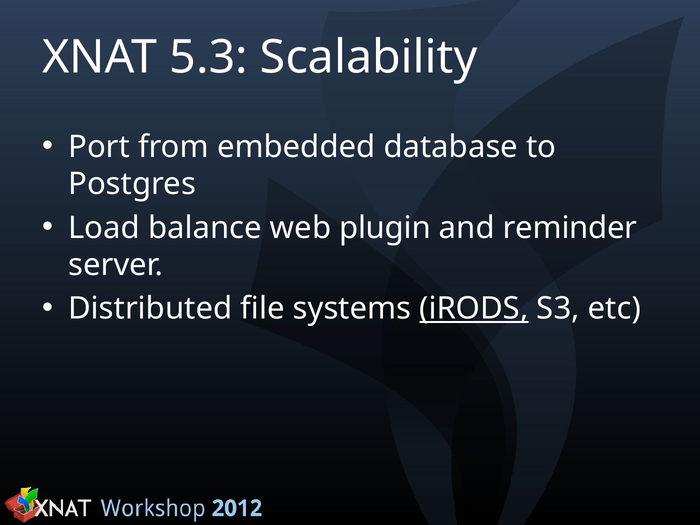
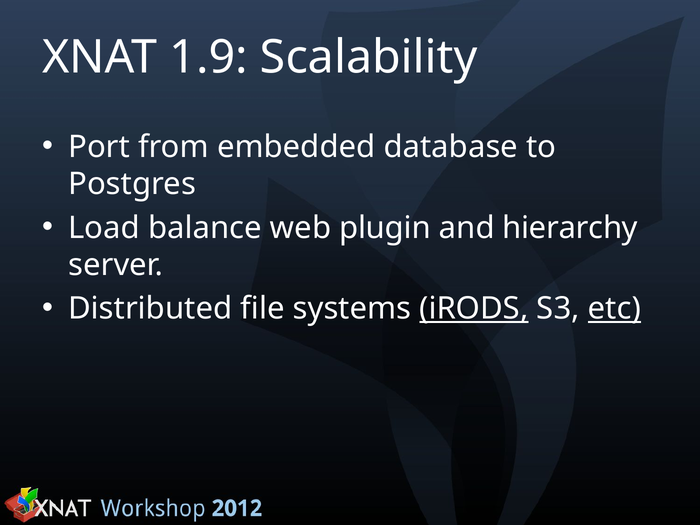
5.3: 5.3 -> 1.9
reminder: reminder -> hierarchy
etc underline: none -> present
